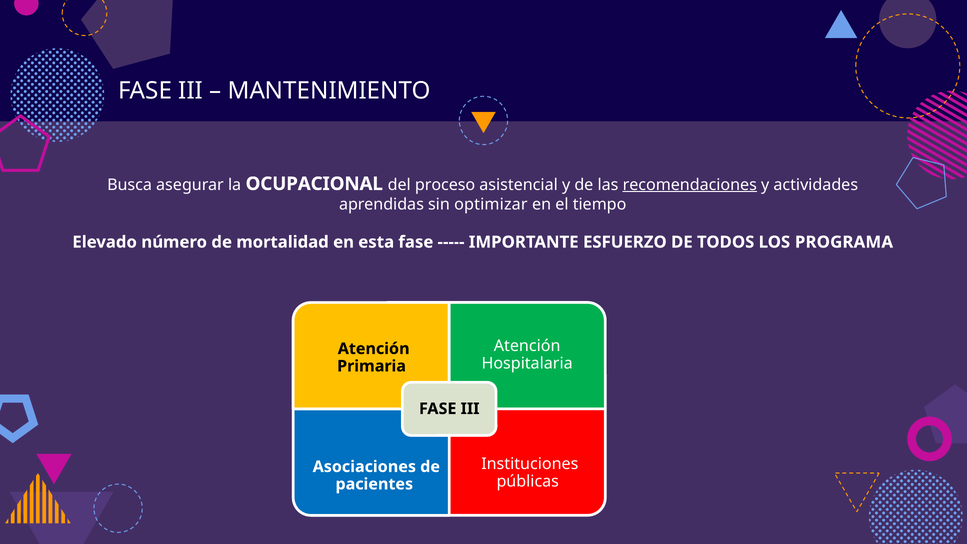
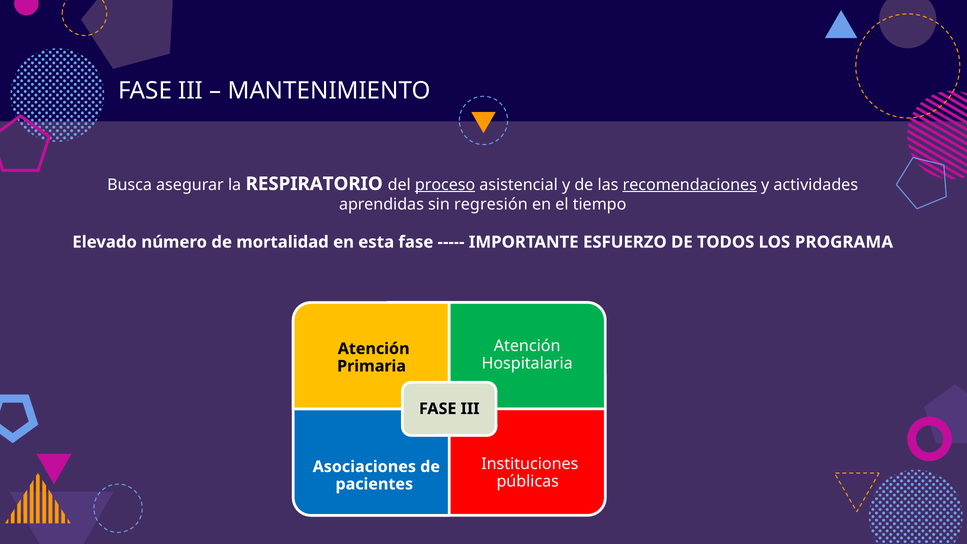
OCUPACIONAL: OCUPACIONAL -> RESPIRATORIO
proceso underline: none -> present
optimizar: optimizar -> regresión
